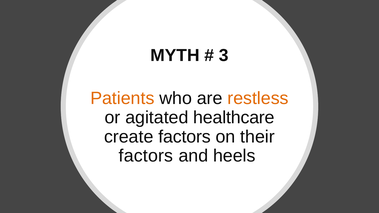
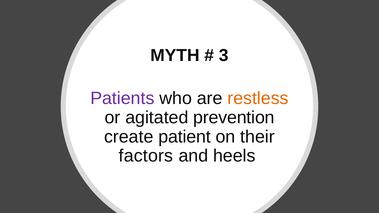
Patients colour: orange -> purple
healthcare: healthcare -> prevention
create factors: factors -> patient
